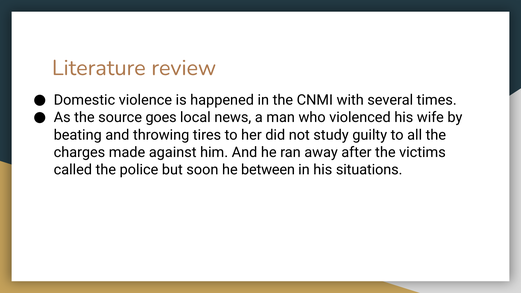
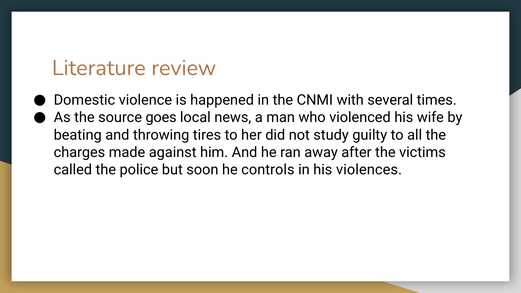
between: between -> controls
situations: situations -> violences
